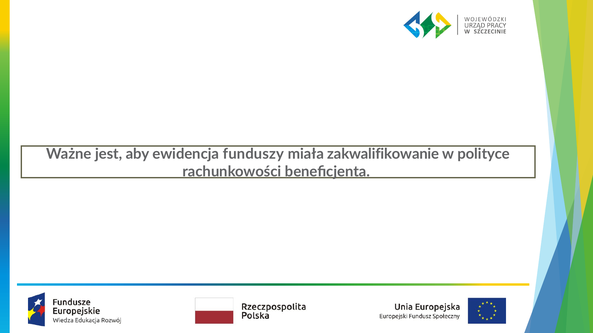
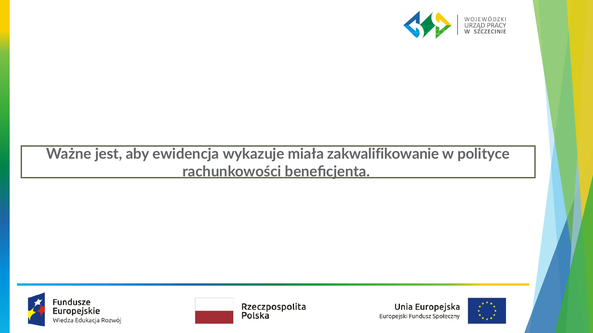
funduszy: funduszy -> wykazuje
